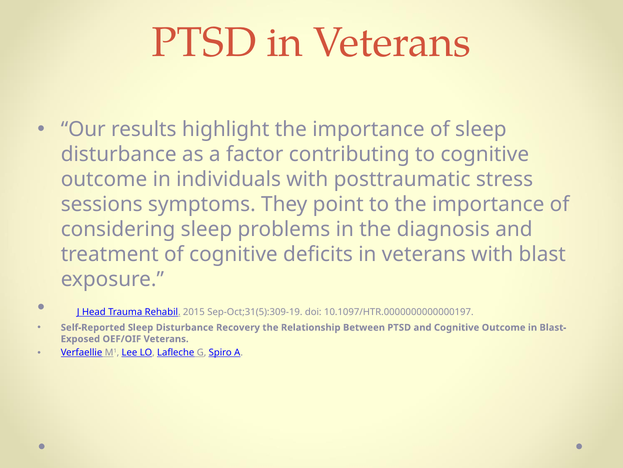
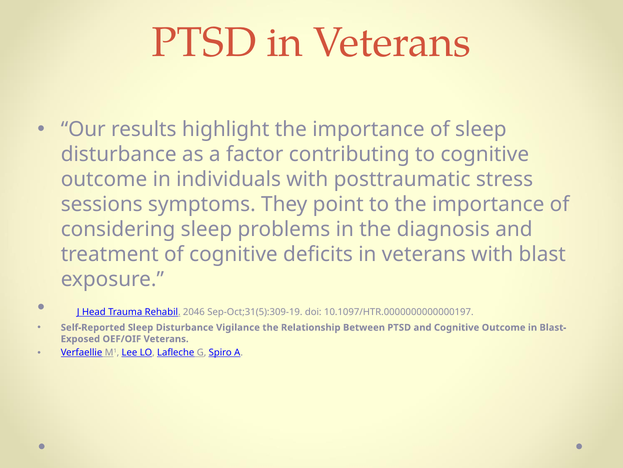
2015: 2015 -> 2046
Recovery: Recovery -> Vigilance
